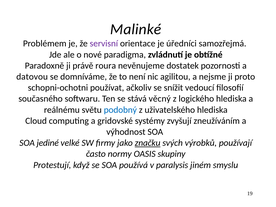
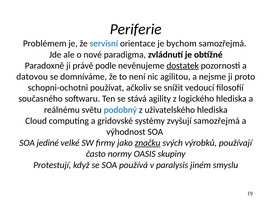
Malinké: Malinké -> Periferie
servisní colour: purple -> blue
úředníci: úředníci -> bychom
roura: roura -> podle
dostatek underline: none -> present
věcný: věcný -> agility
zvyšují zneužíváním: zneužíváním -> samozřejmá
